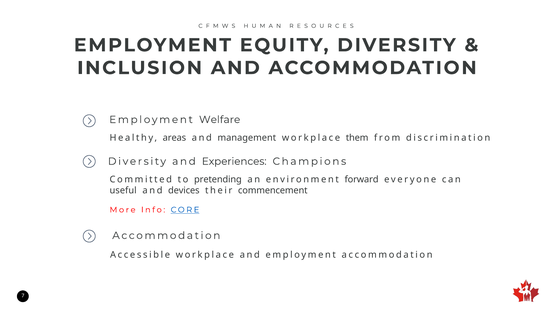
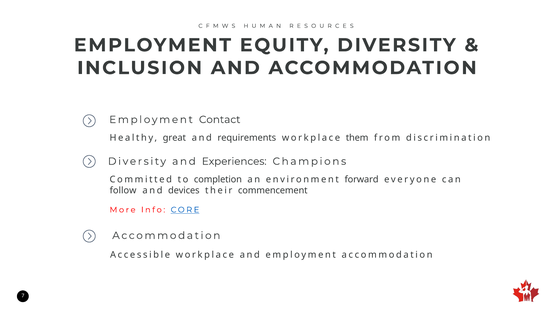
Welfare: Welfare -> Contact
areas: areas -> great
management: management -> requirements
pretending: pretending -> completion
useful: useful -> follow
